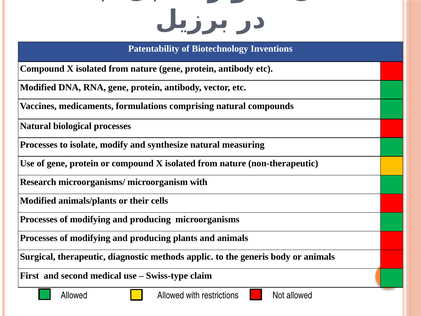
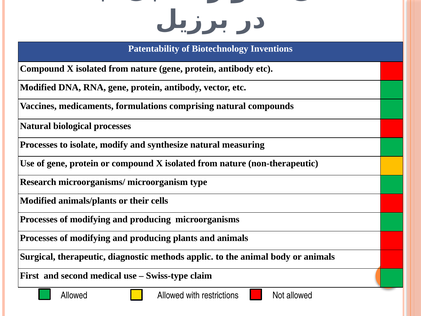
microorganism with: with -> type
generis: generis -> animal
